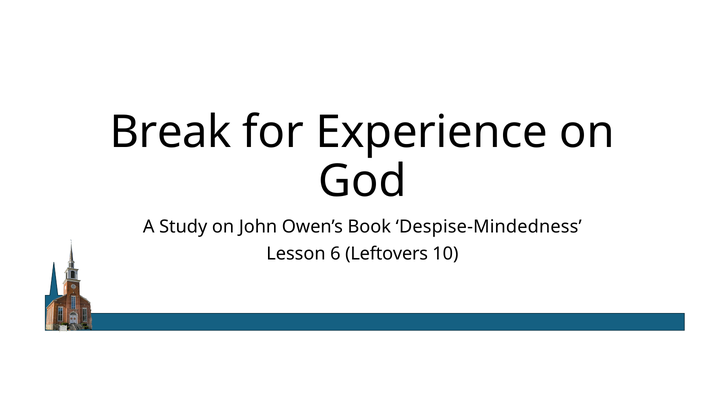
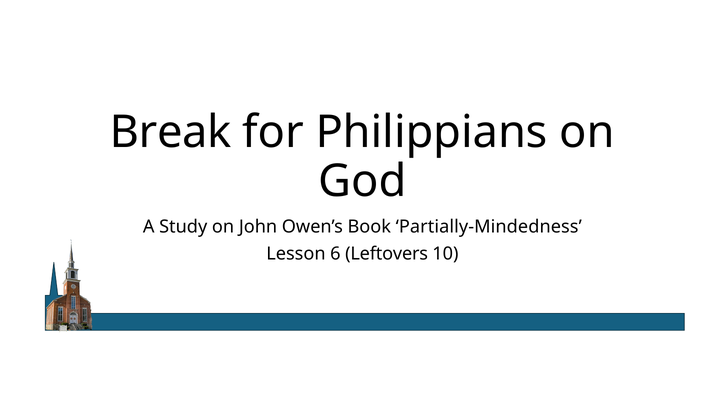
Experience: Experience -> Philippians
Despise-Mindedness: Despise-Mindedness -> Partially-Mindedness
